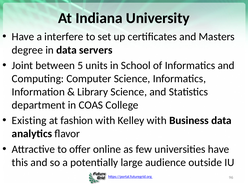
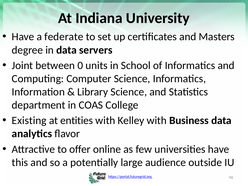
interfere: interfere -> federate
5: 5 -> 0
fashion: fashion -> entities
